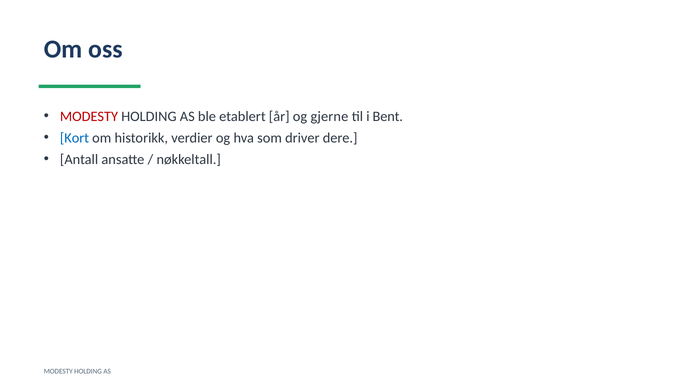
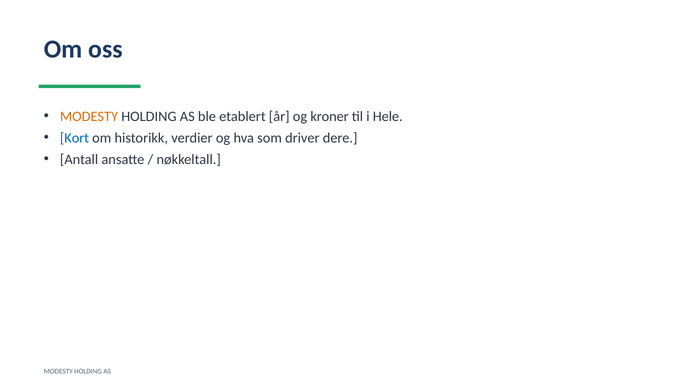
MODESTY at (89, 117) colour: red -> orange
gjerne: gjerne -> kroner
Bent: Bent -> Hele
